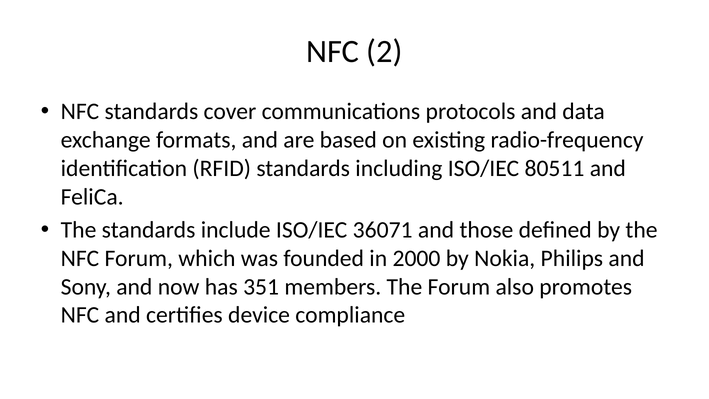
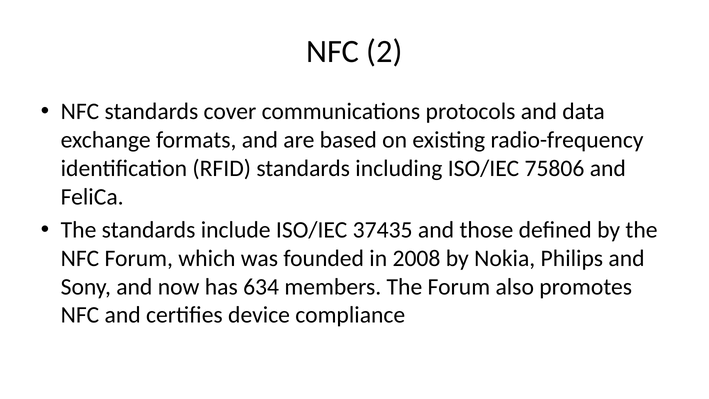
80511: 80511 -> 75806
36071: 36071 -> 37435
2000: 2000 -> 2008
351: 351 -> 634
